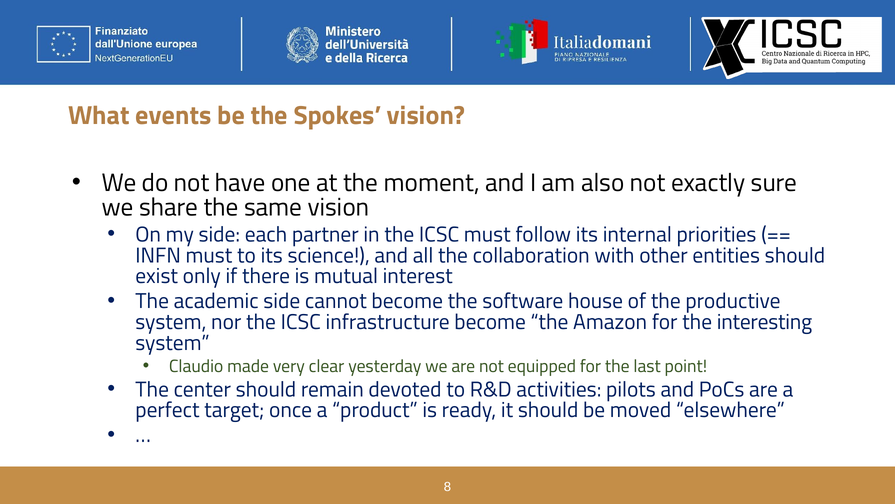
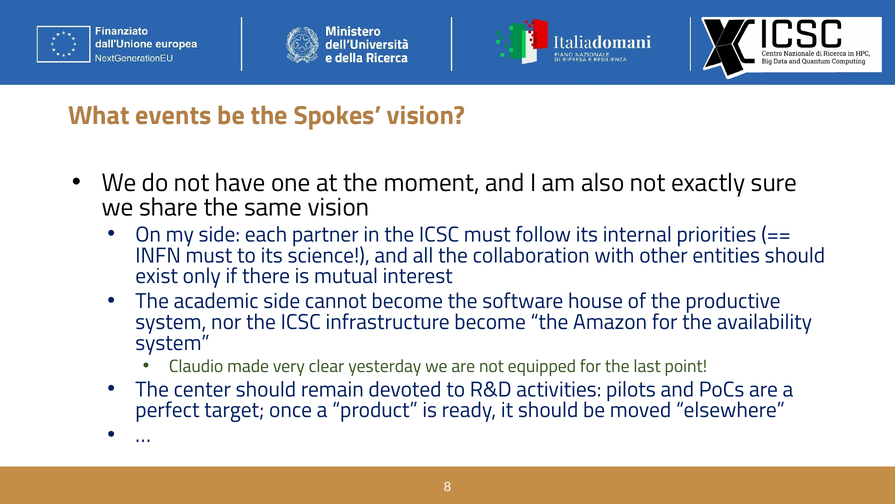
interesting: interesting -> availability
